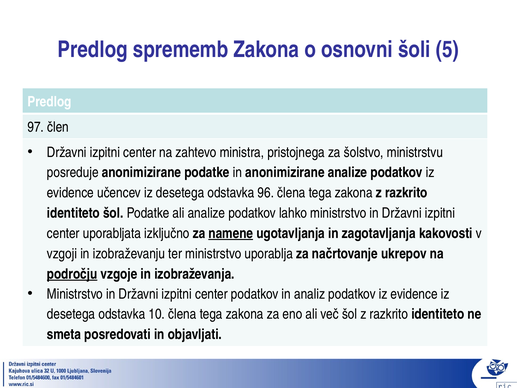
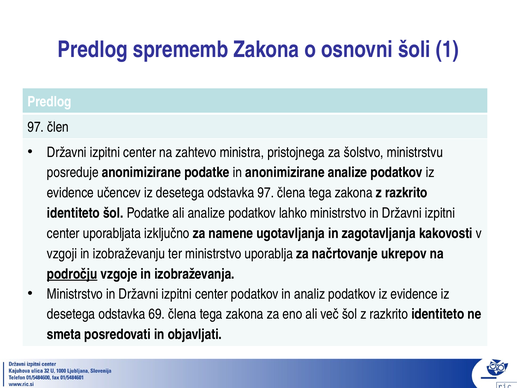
5: 5 -> 1
odstavka 96: 96 -> 97
namene underline: present -> none
10: 10 -> 69
